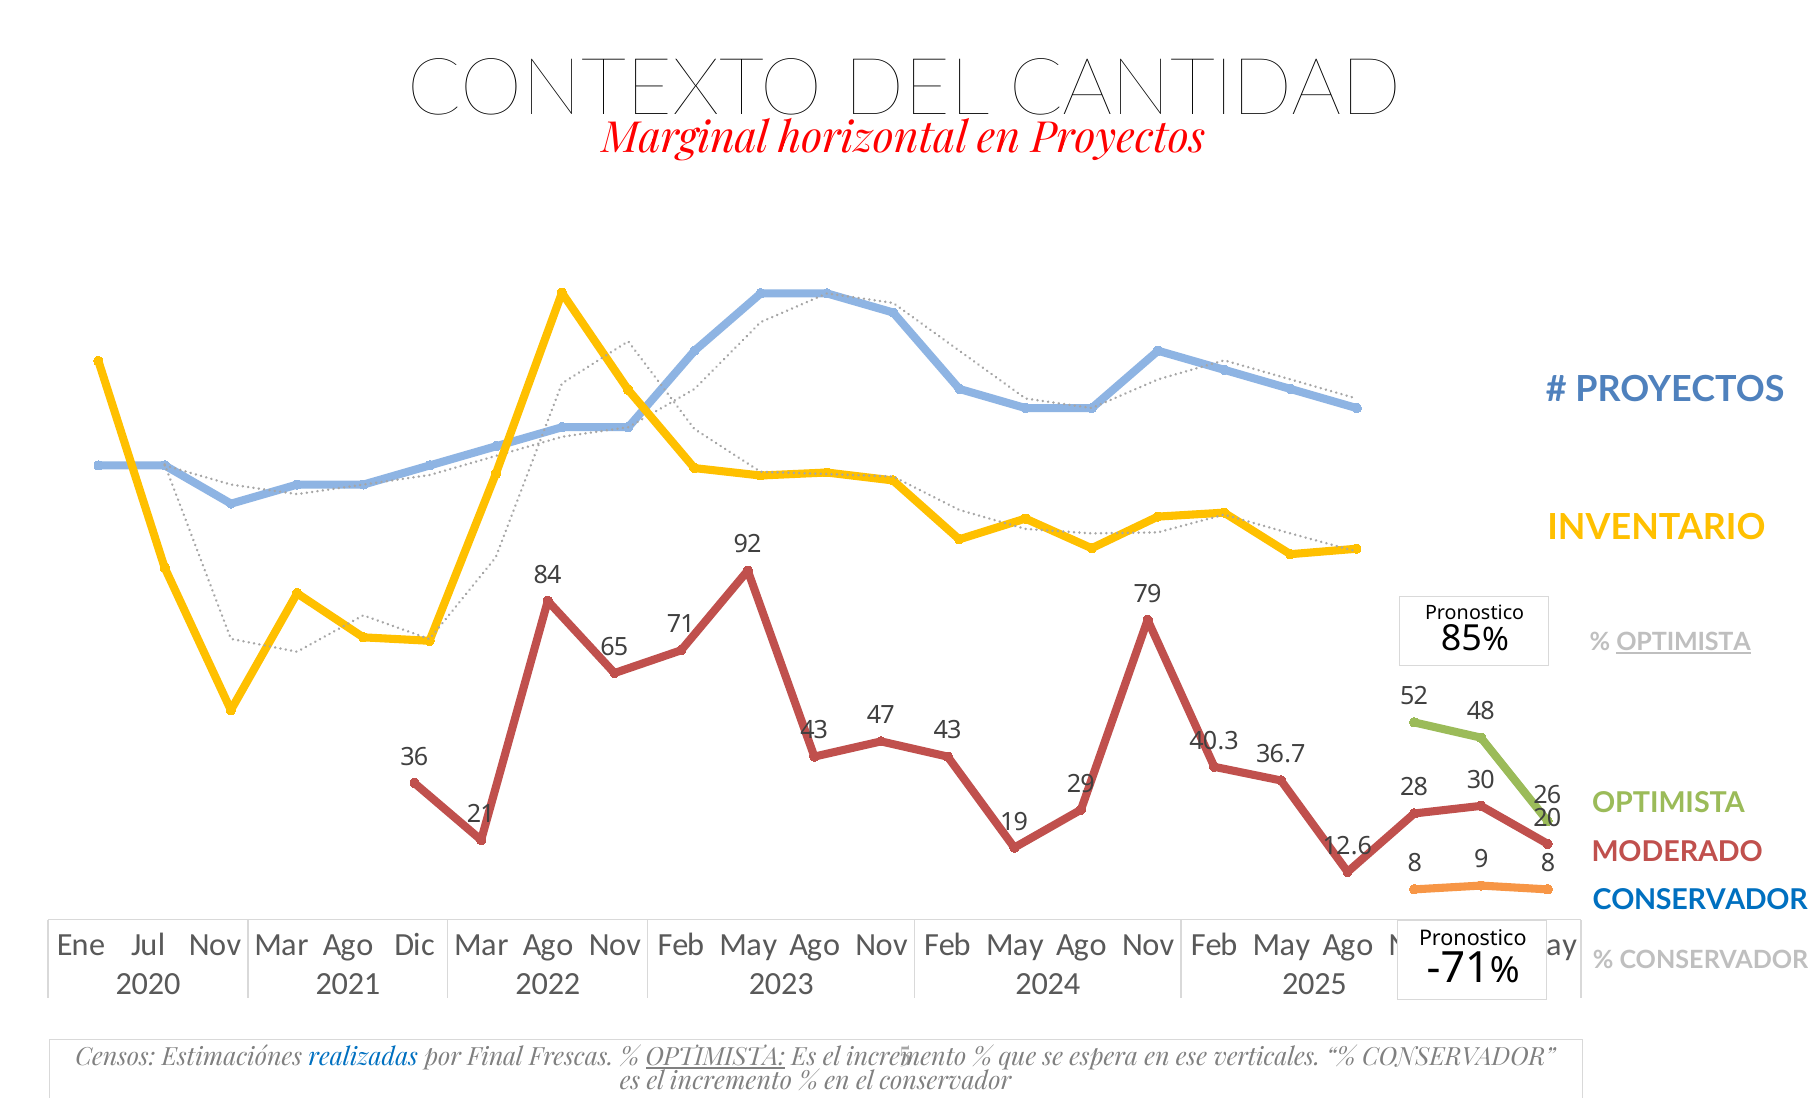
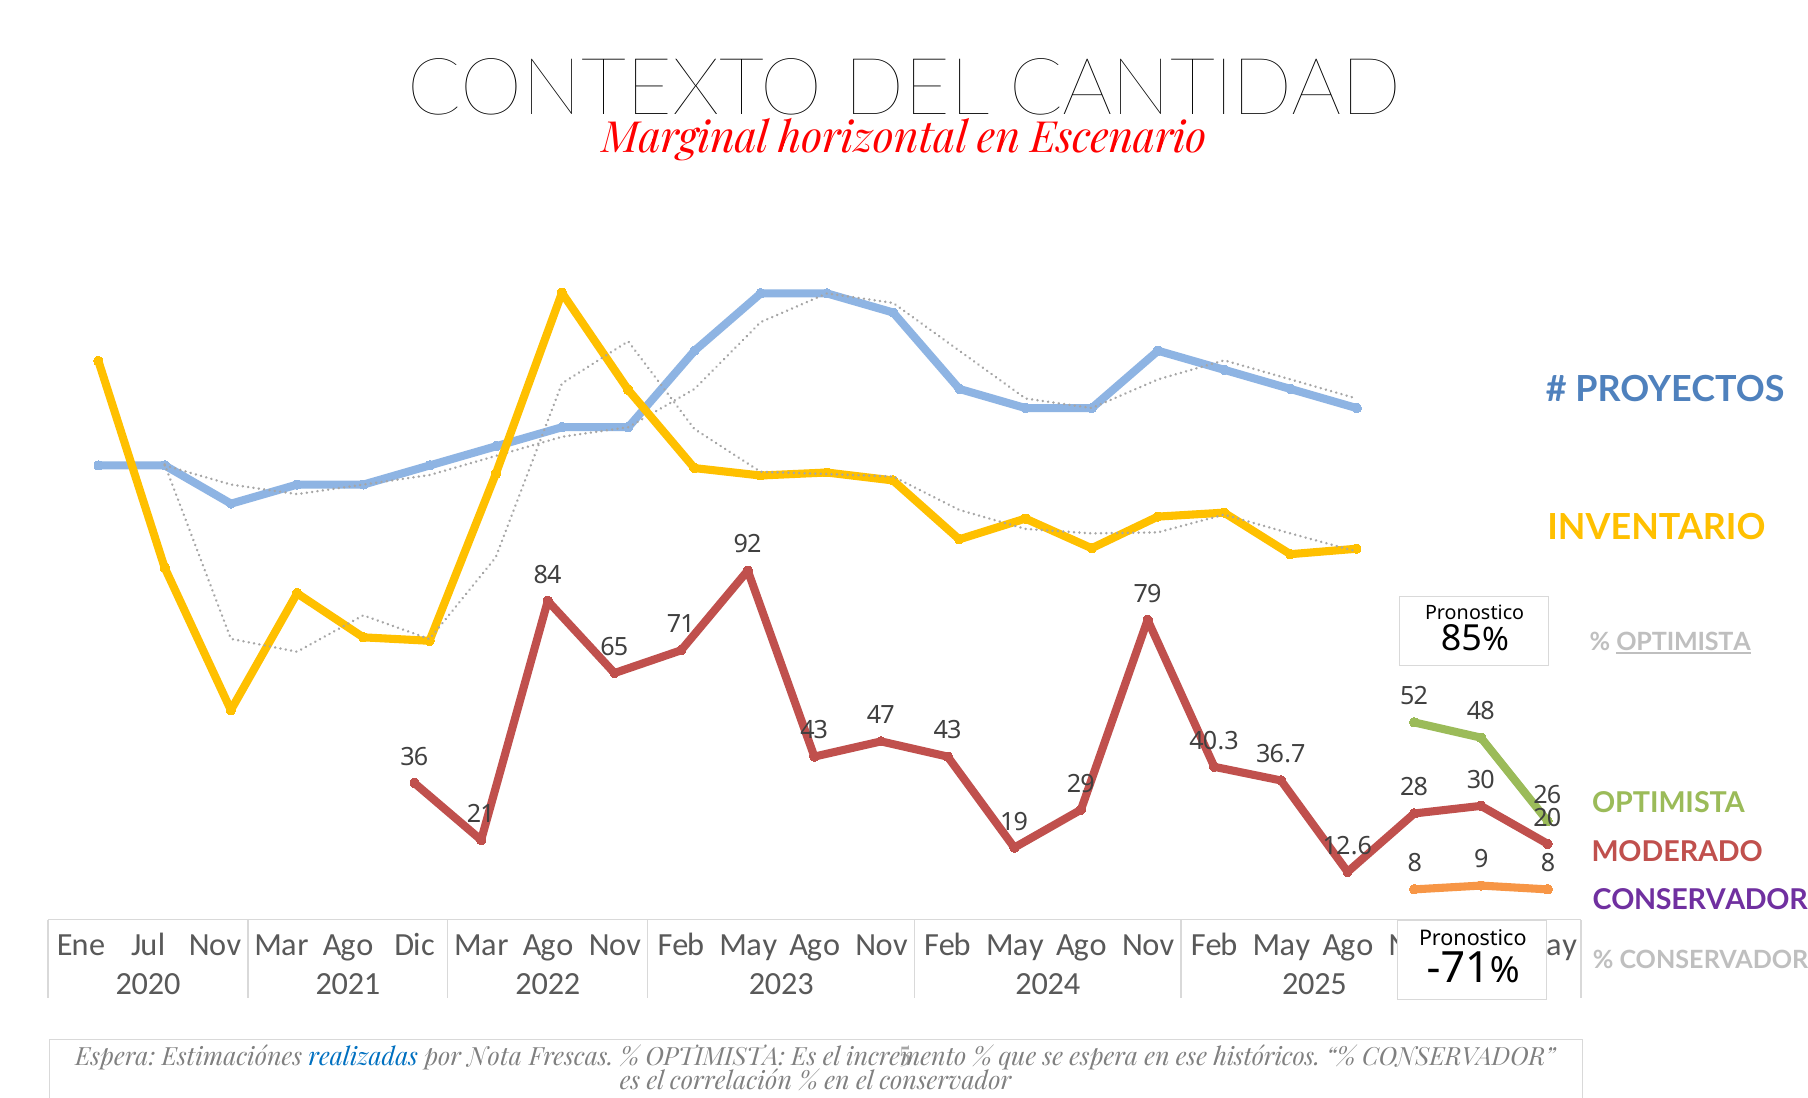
en Proyectos: Proyectos -> Escenario
CONSERVADOR at (1700, 900) colour: blue -> purple
Censos at (115, 1057): Censos -> Espera
Final: Final -> Nota
OPTIMISTA at (715, 1057) underline: present -> none
verticales: verticales -> históricos
incremento at (731, 1081): incremento -> correlación
